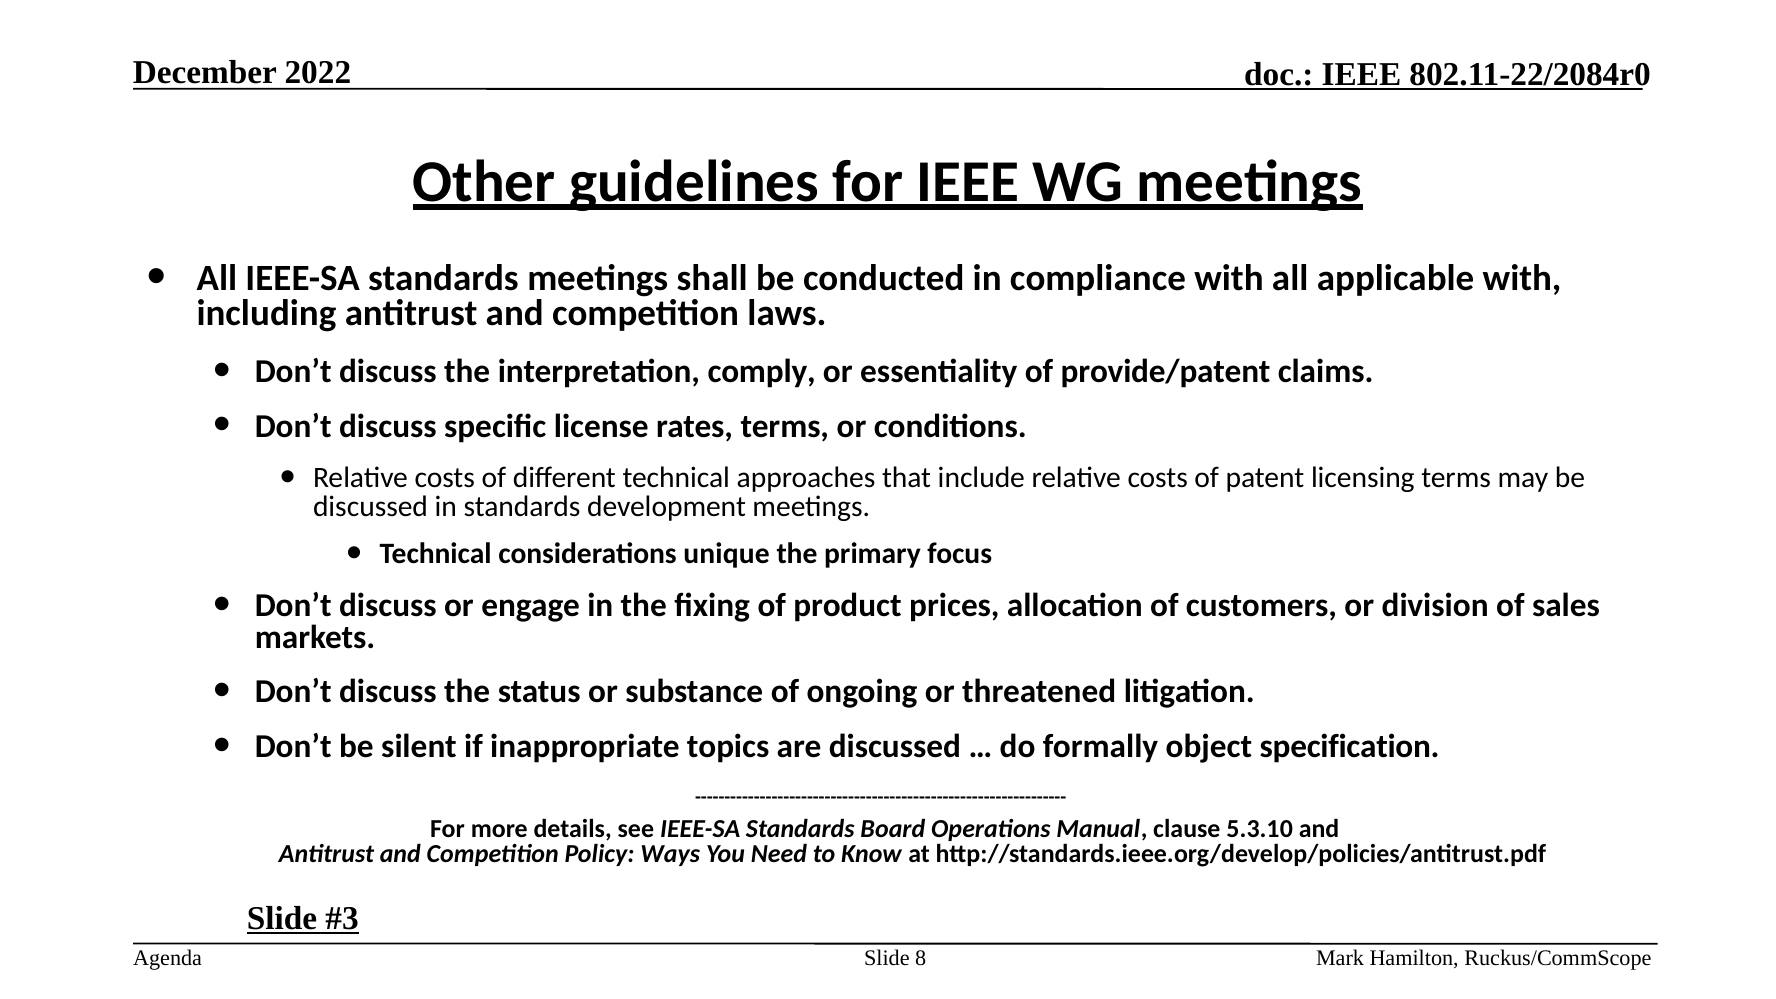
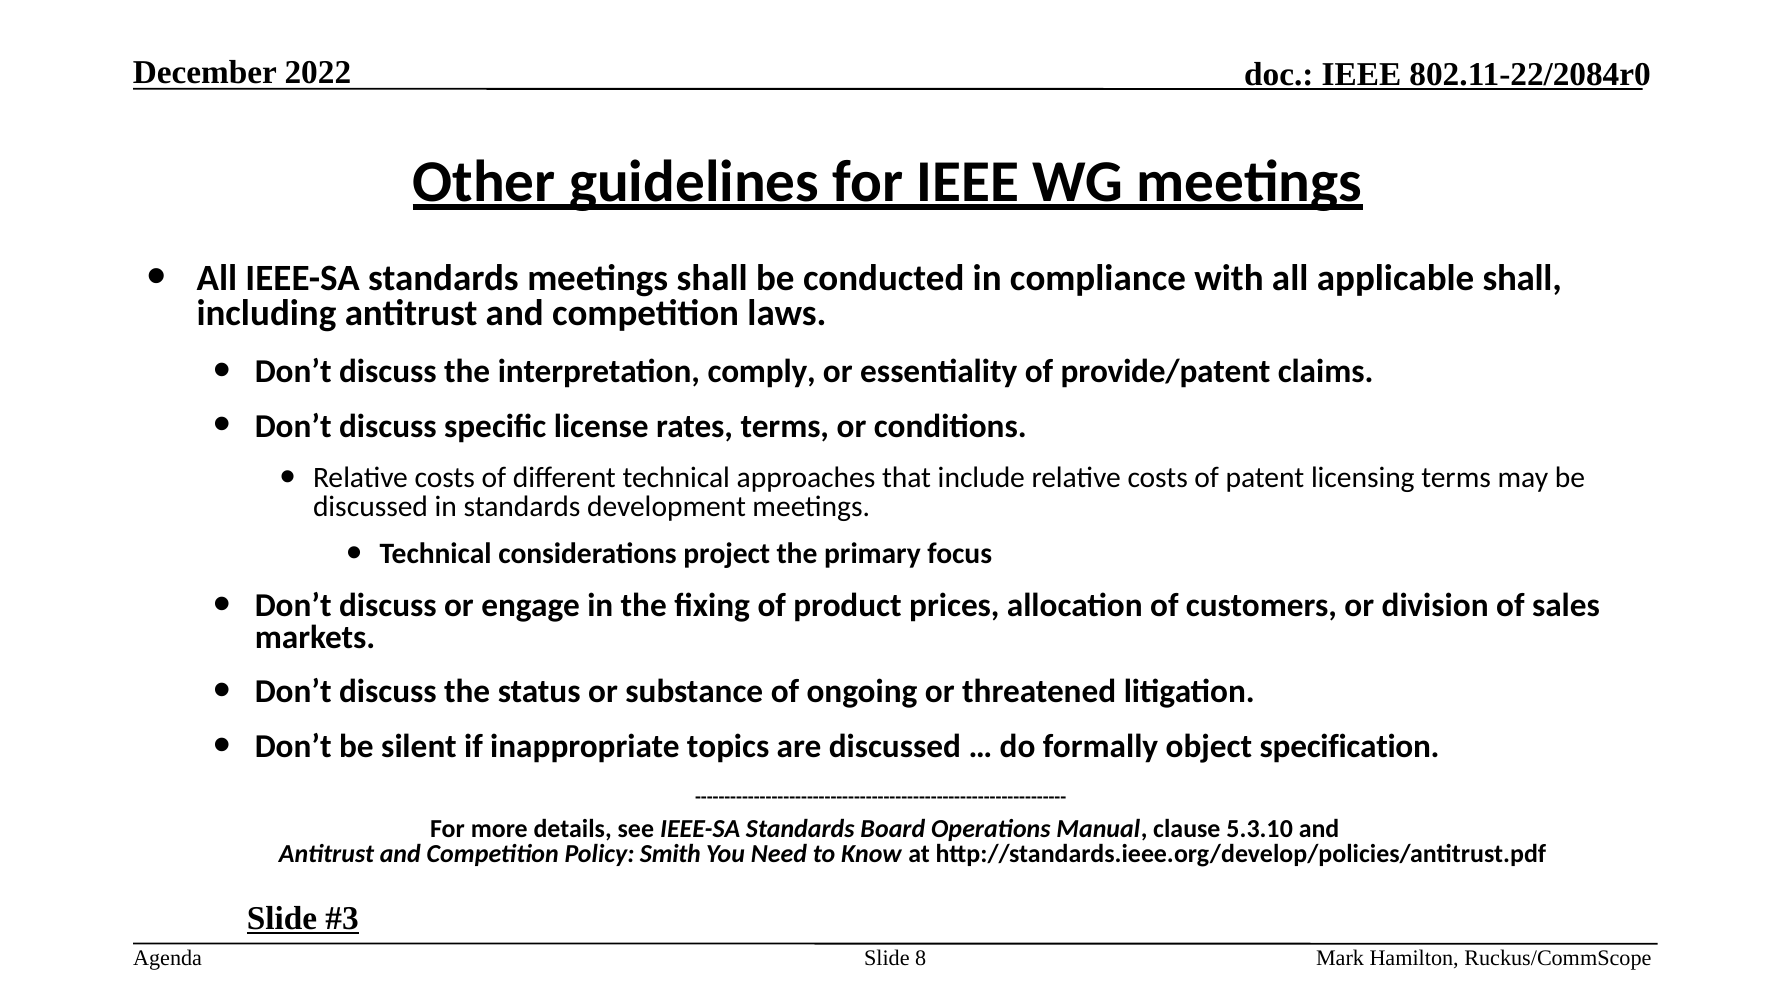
applicable with: with -> shall
unique: unique -> project
Ways: Ways -> Smith
